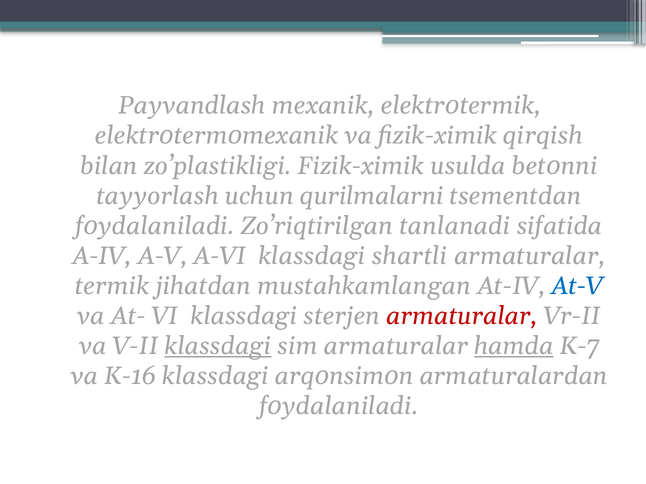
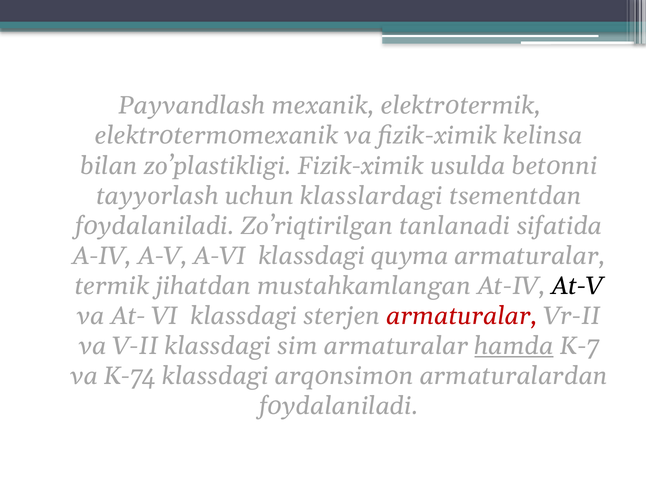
qirqish: qirqish -> kelinsa
qurilmalarni: qurilmalarni -> klasslardagi
shartli: shartli -> quyma
At-V colour: blue -> black
klassdagi at (218, 346) underline: present -> none
K-16: K-16 -> K-74
